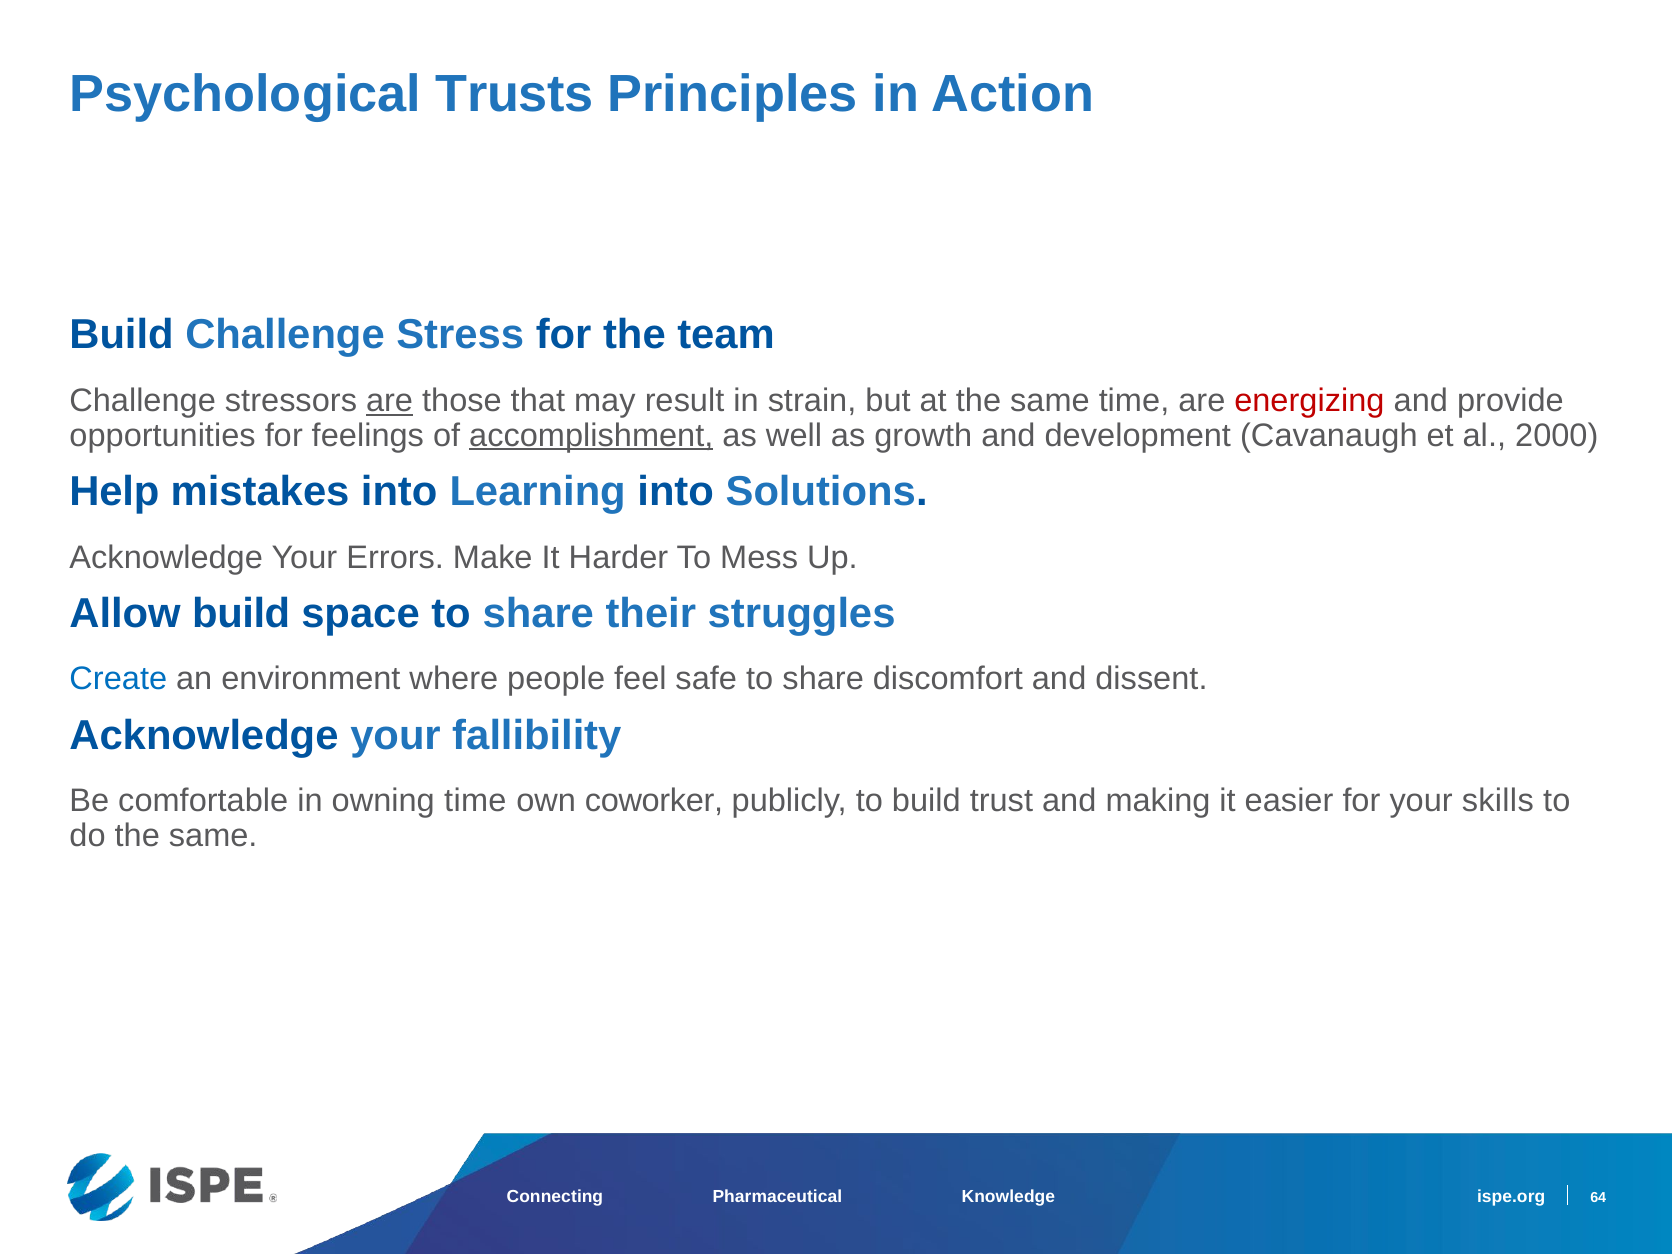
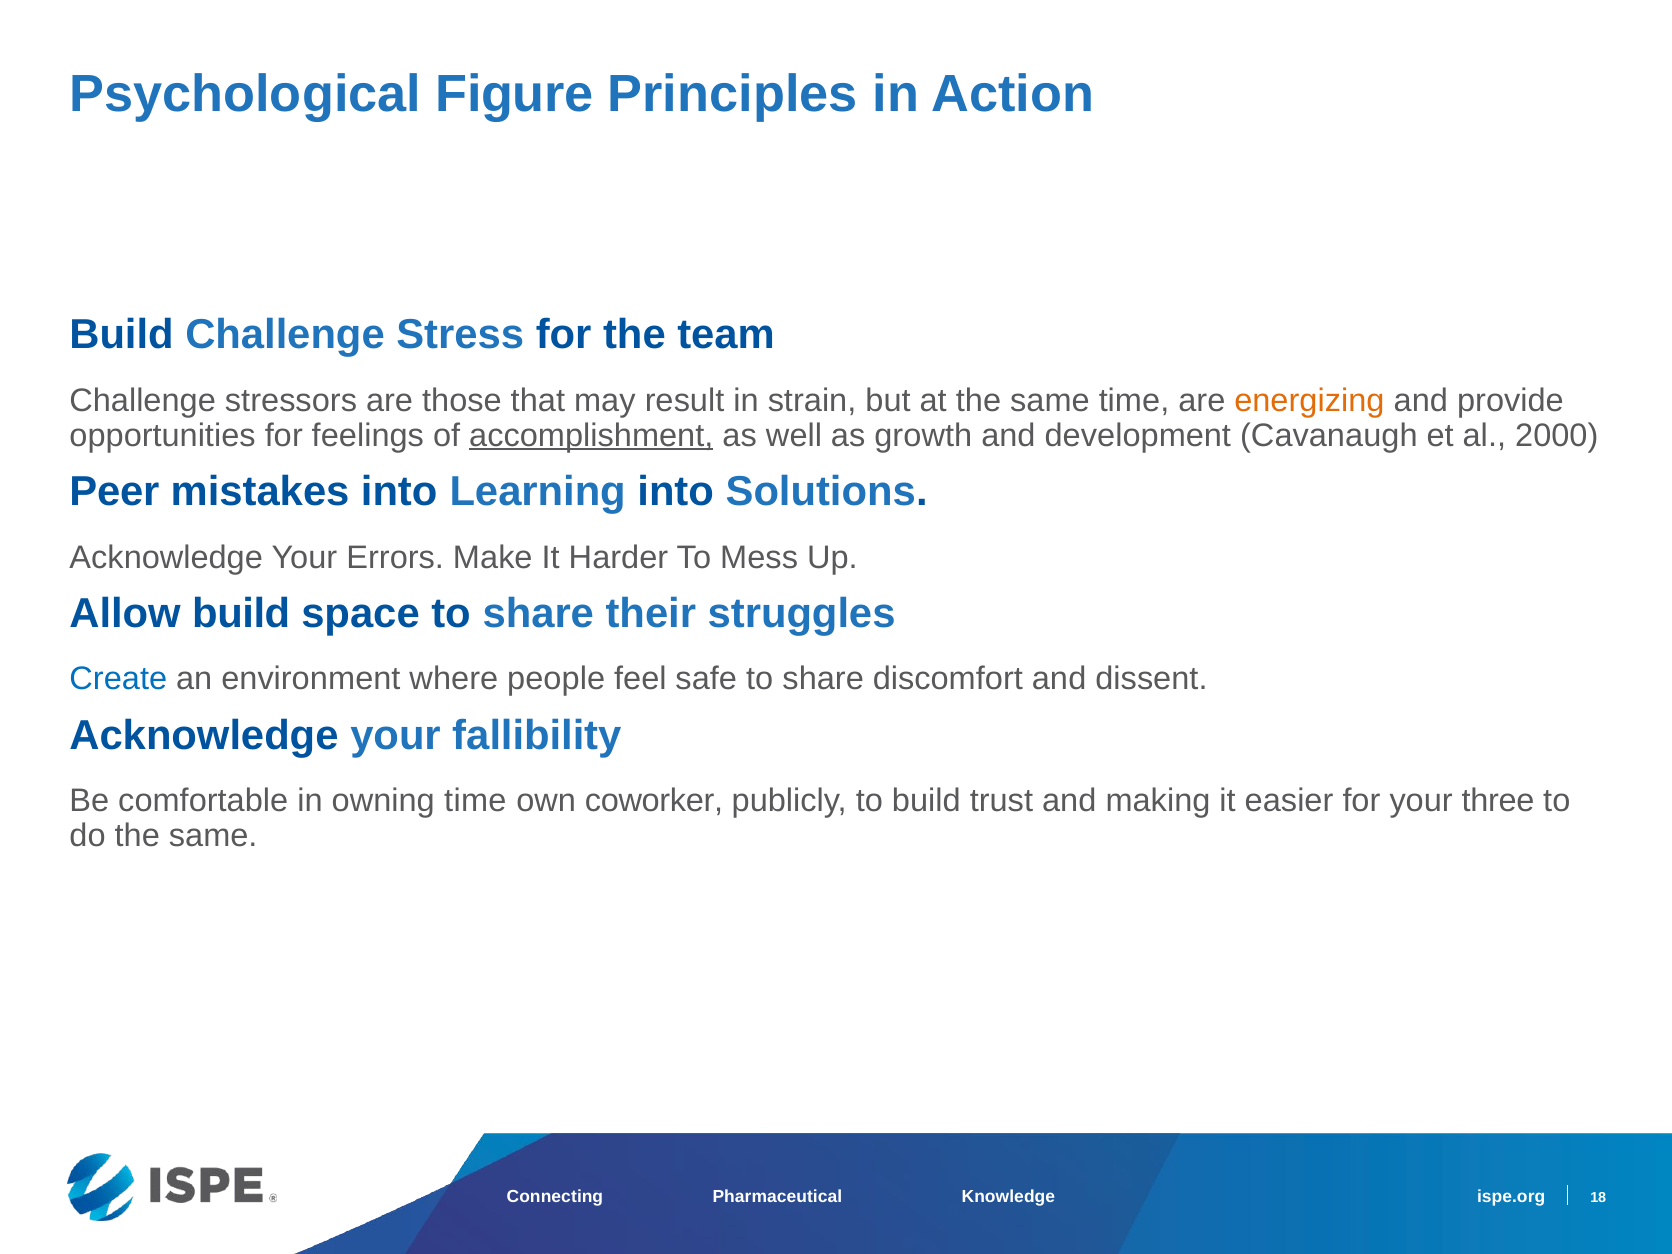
Trusts: Trusts -> Figure
are at (390, 401) underline: present -> none
energizing colour: red -> orange
Help: Help -> Peer
skills: skills -> three
64: 64 -> 18
